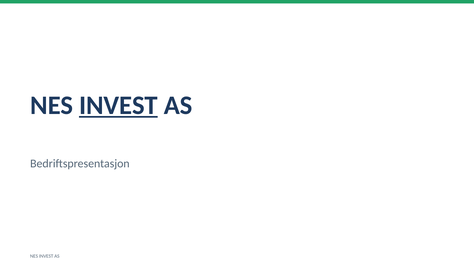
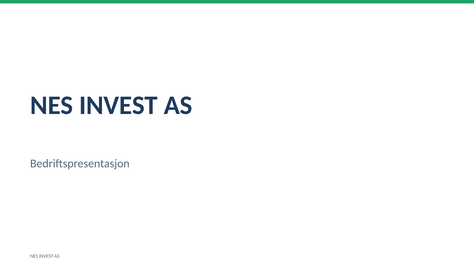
INVEST at (118, 105) underline: present -> none
